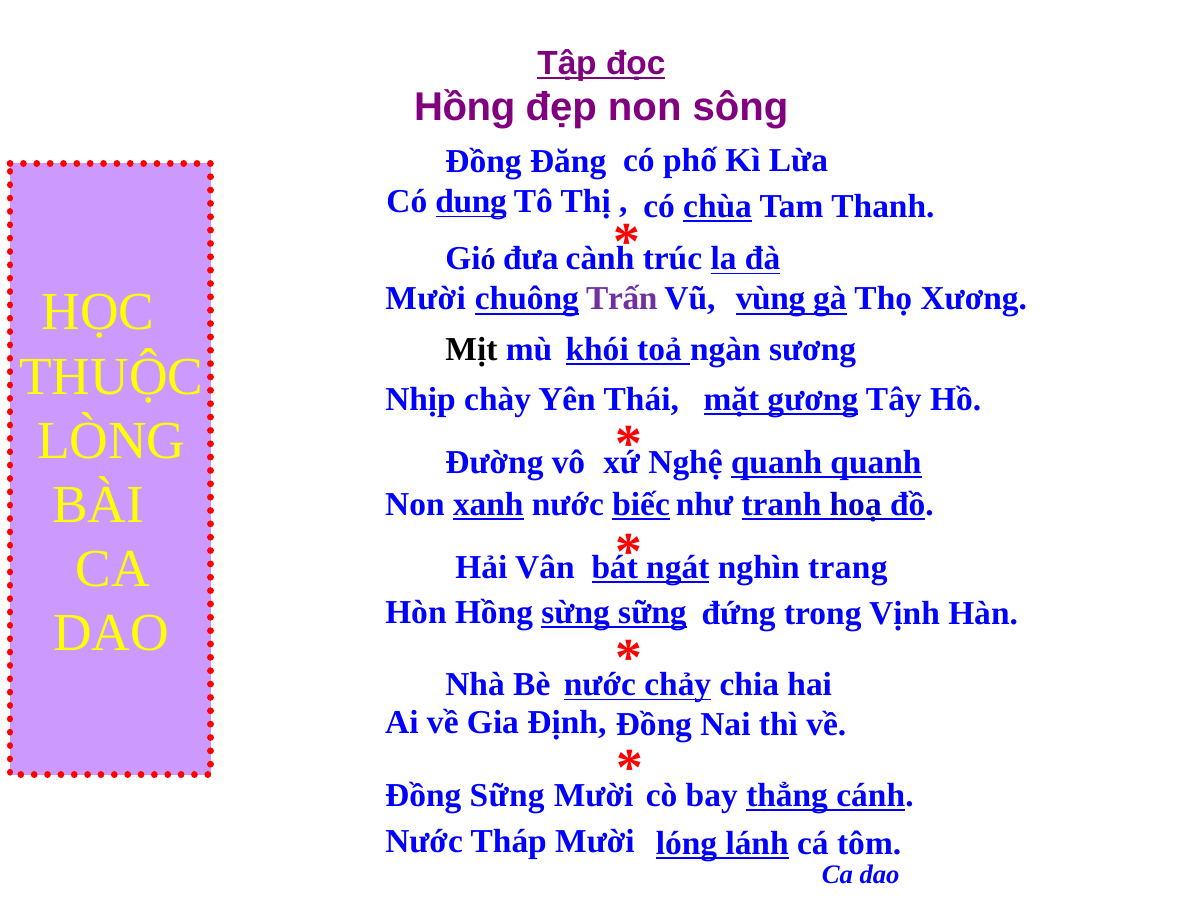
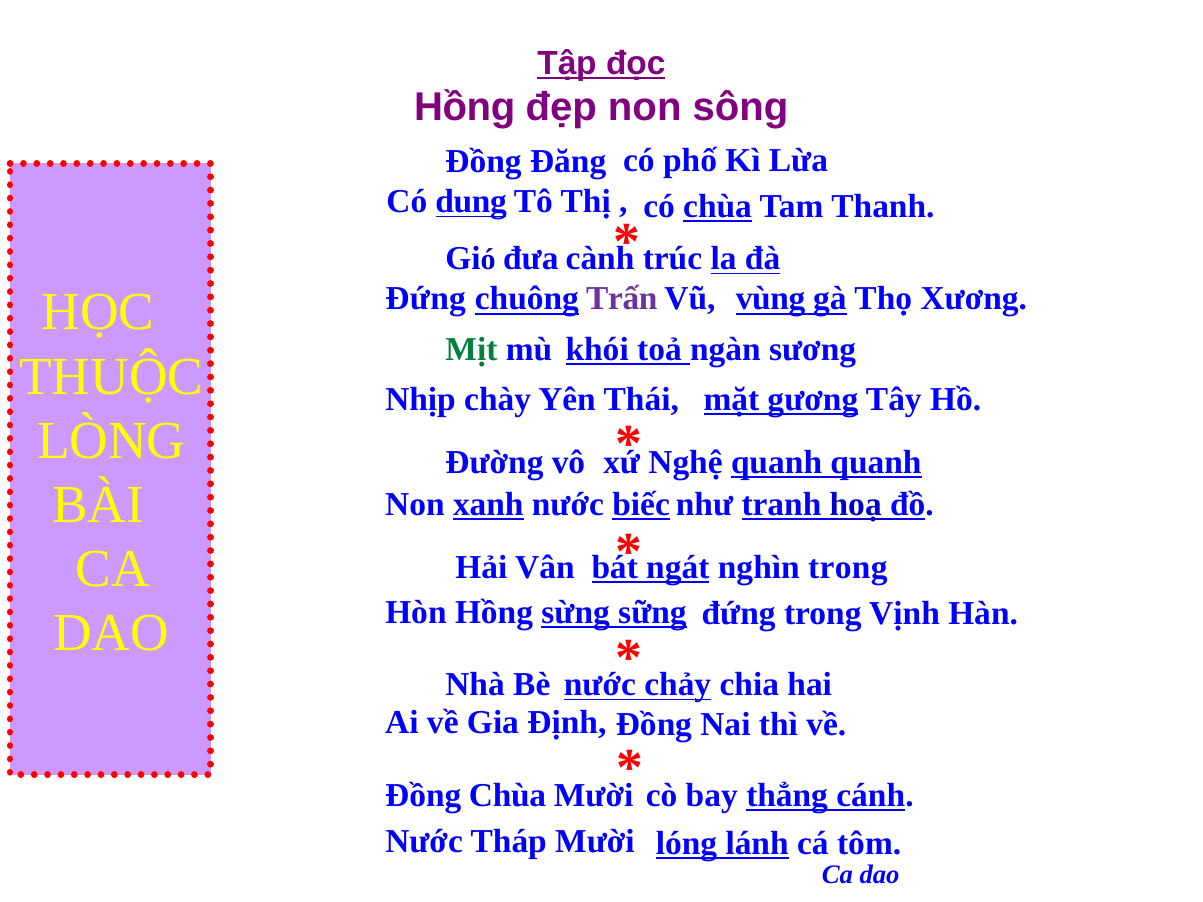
Mười at (426, 299): Mười -> Đứng
Mịt colour: black -> green
nghìn trang: trang -> trong
Đồng Sững: Sững -> Chùa
